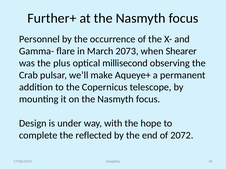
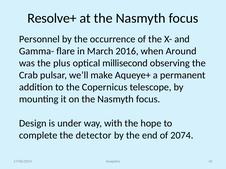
Further+: Further+ -> Resolve+
2073: 2073 -> 2016
Shearer: Shearer -> Around
reflected: reflected -> detector
2072: 2072 -> 2074
